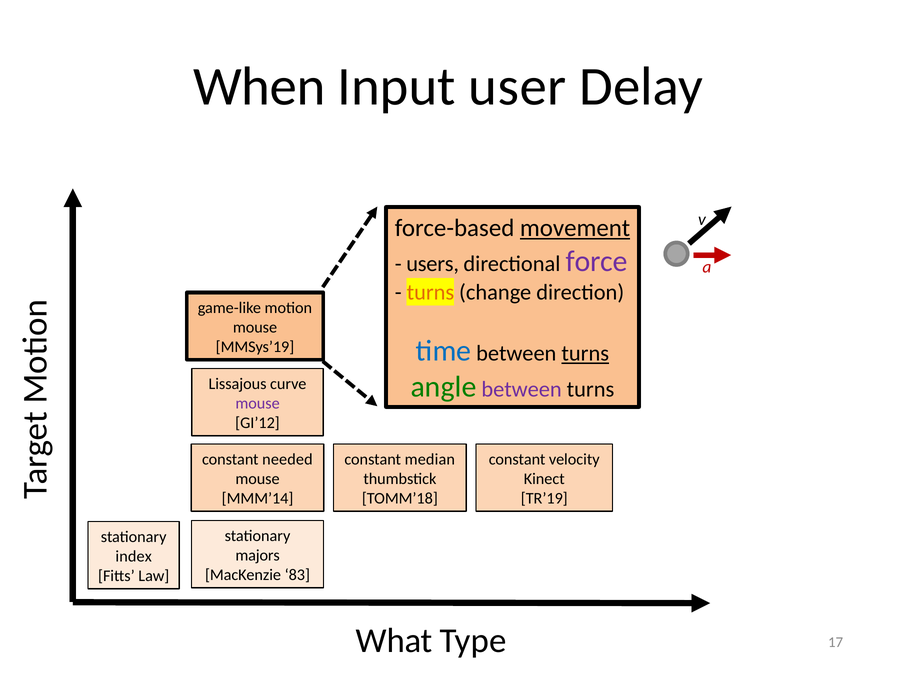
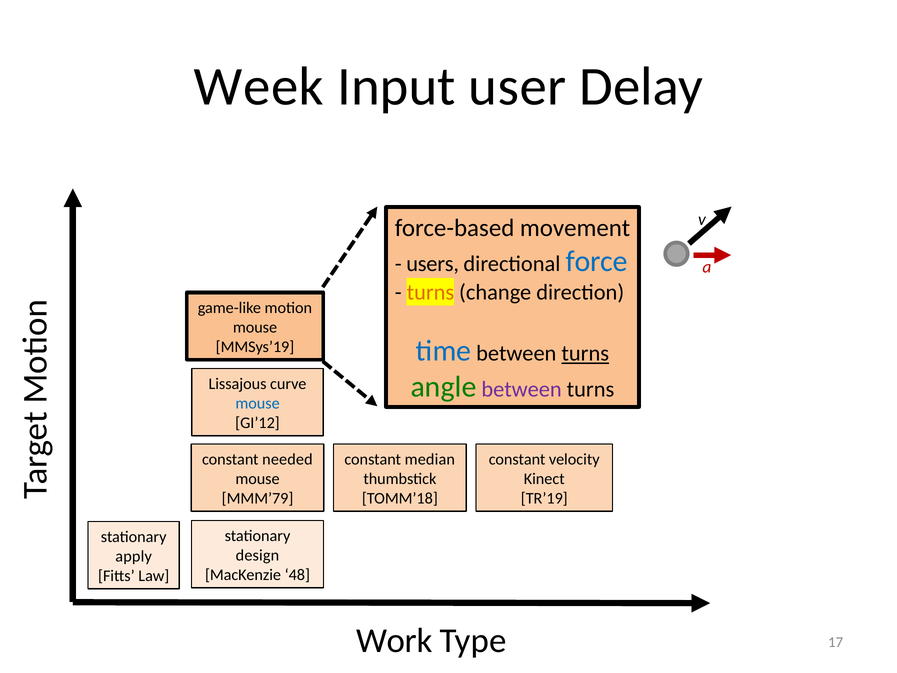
When: When -> Week
movement underline: present -> none
force colour: purple -> blue
mouse at (258, 403) colour: purple -> blue
MMM’14: MMM’14 -> MMM’79
majors: majors -> design
index: index -> apply
83: 83 -> 48
What: What -> Work
